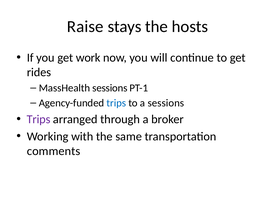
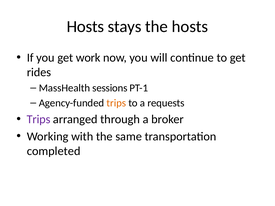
Raise at (85, 27): Raise -> Hosts
trips at (116, 103) colour: blue -> orange
a sessions: sessions -> requests
comments: comments -> completed
